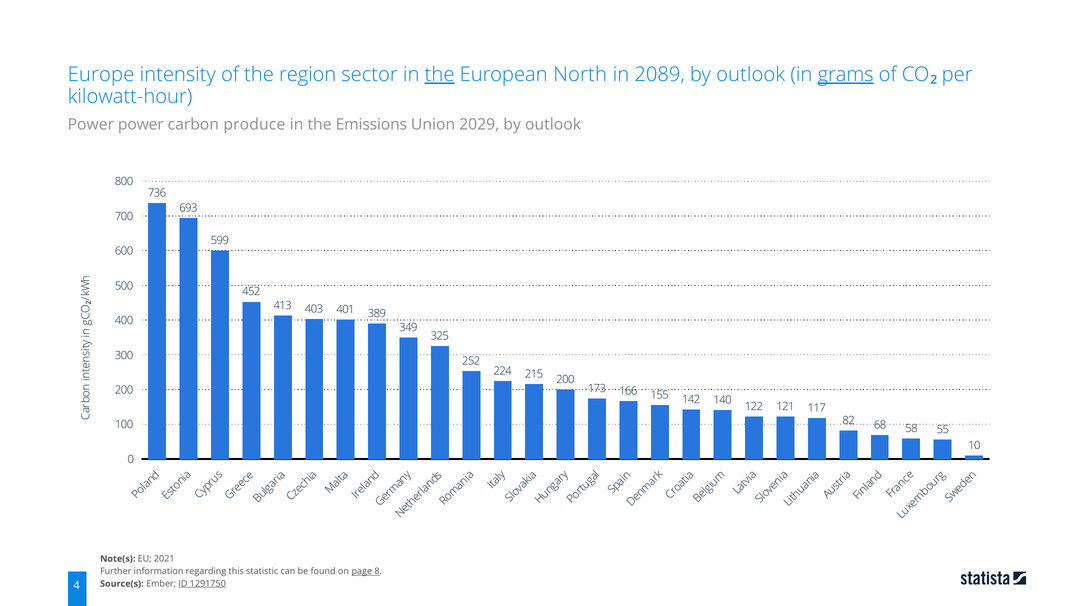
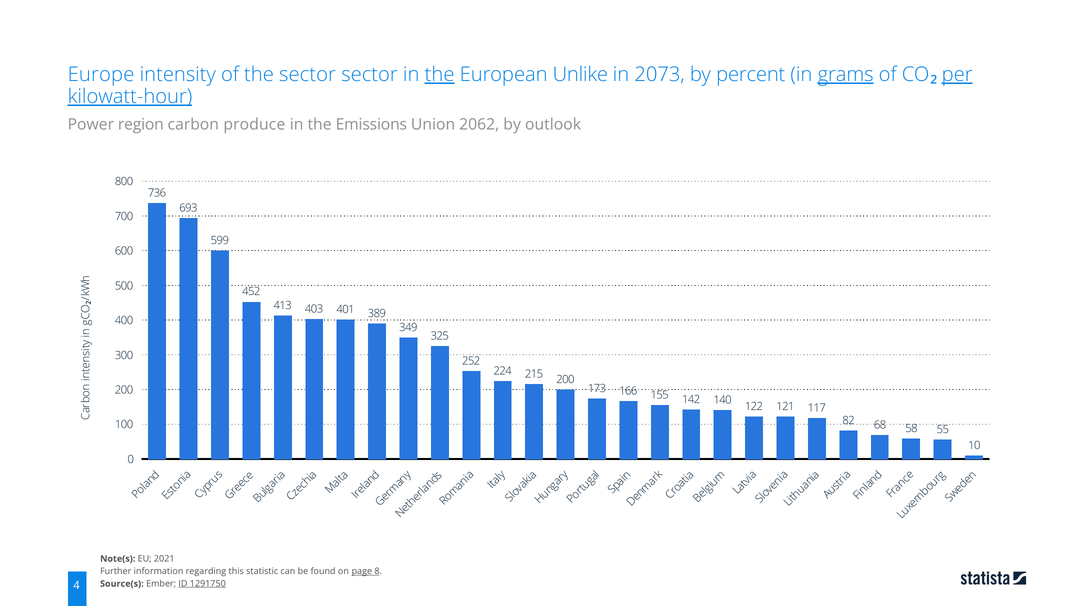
the region: region -> sector
North: North -> Unlike
2089: 2089 -> 2073
outlook at (751, 75): outlook -> percent
per underline: none -> present
kilowatt-hour underline: none -> present
Power power: power -> region
2029: 2029 -> 2062
